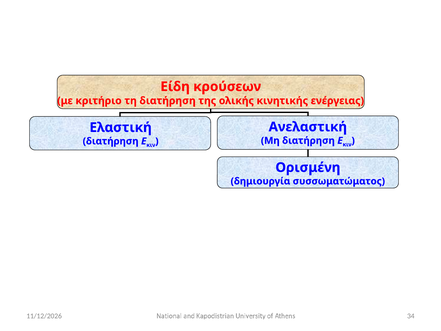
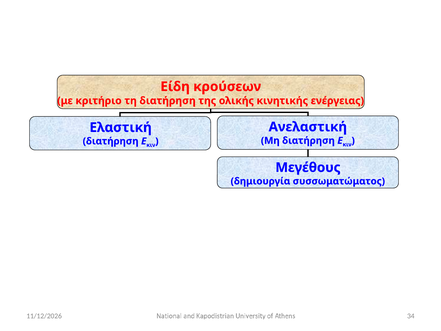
Ορισμένη: Ορισμένη -> Μεγέθους
